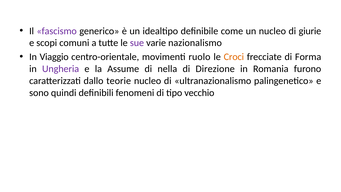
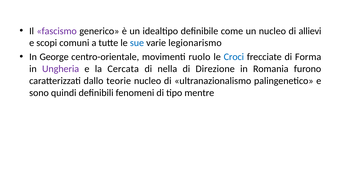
giurie: giurie -> allievi
sue colour: purple -> blue
nazionalismo: nazionalismo -> legionarismo
Viaggio: Viaggio -> George
Croci colour: orange -> blue
Assume: Assume -> Cercata
vecchio: vecchio -> mentre
